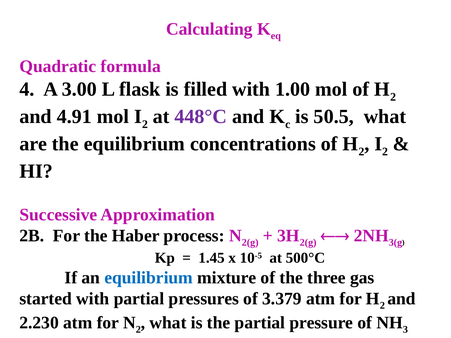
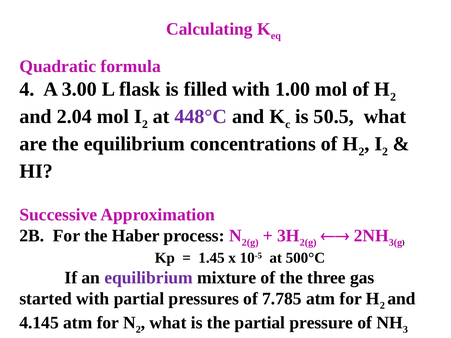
4.91: 4.91 -> 2.04
equilibrium at (149, 278) colour: blue -> purple
3.379: 3.379 -> 7.785
2.230: 2.230 -> 4.145
